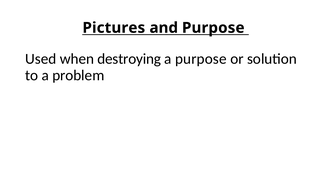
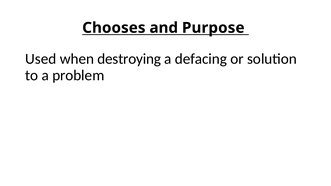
Pictures: Pictures -> Chooses
a purpose: purpose -> defacing
